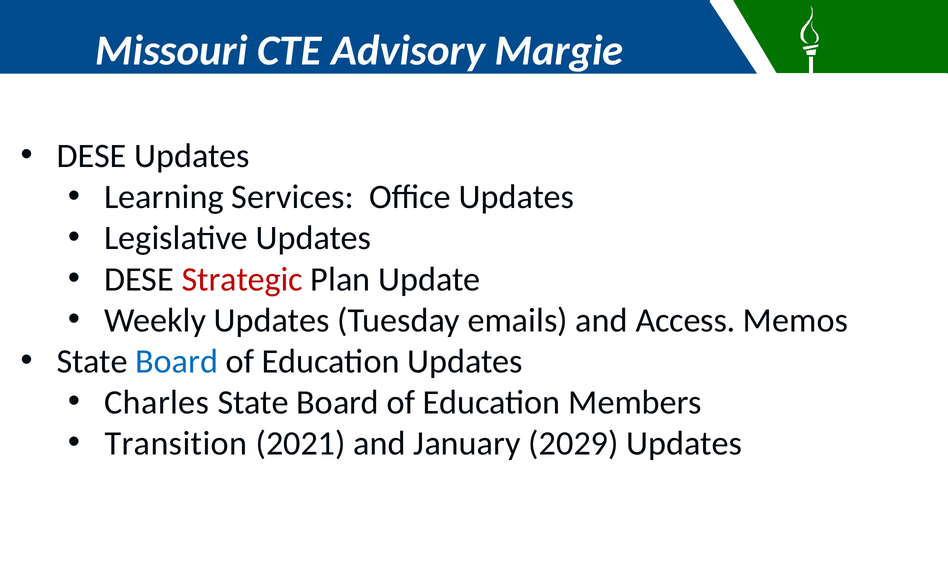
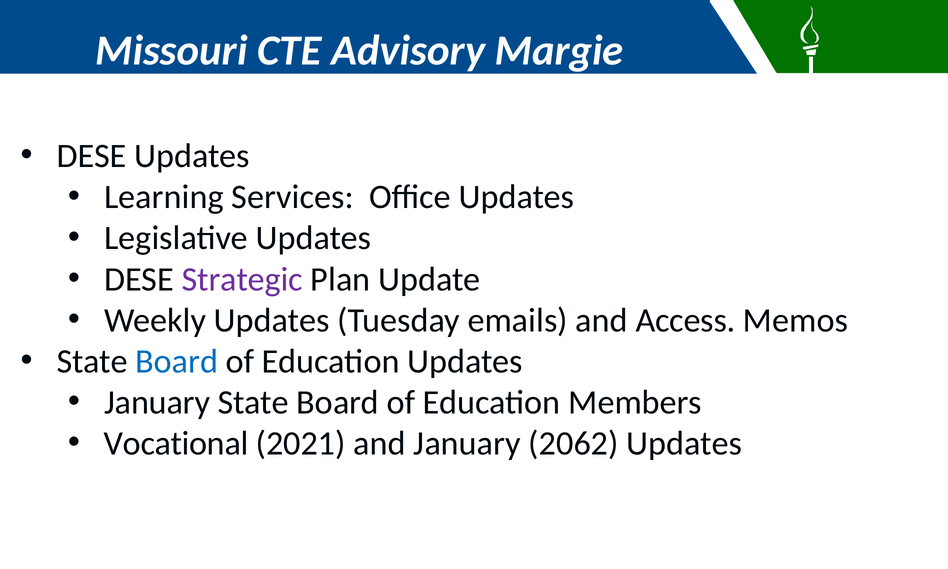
Strategic colour: red -> purple
Charles at (157, 402): Charles -> January
Transition: Transition -> Vocational
2029: 2029 -> 2062
